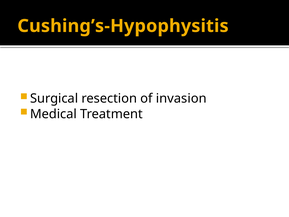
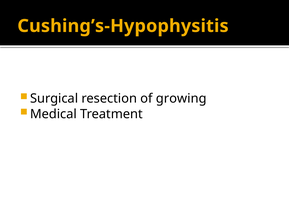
invasion: invasion -> growing
